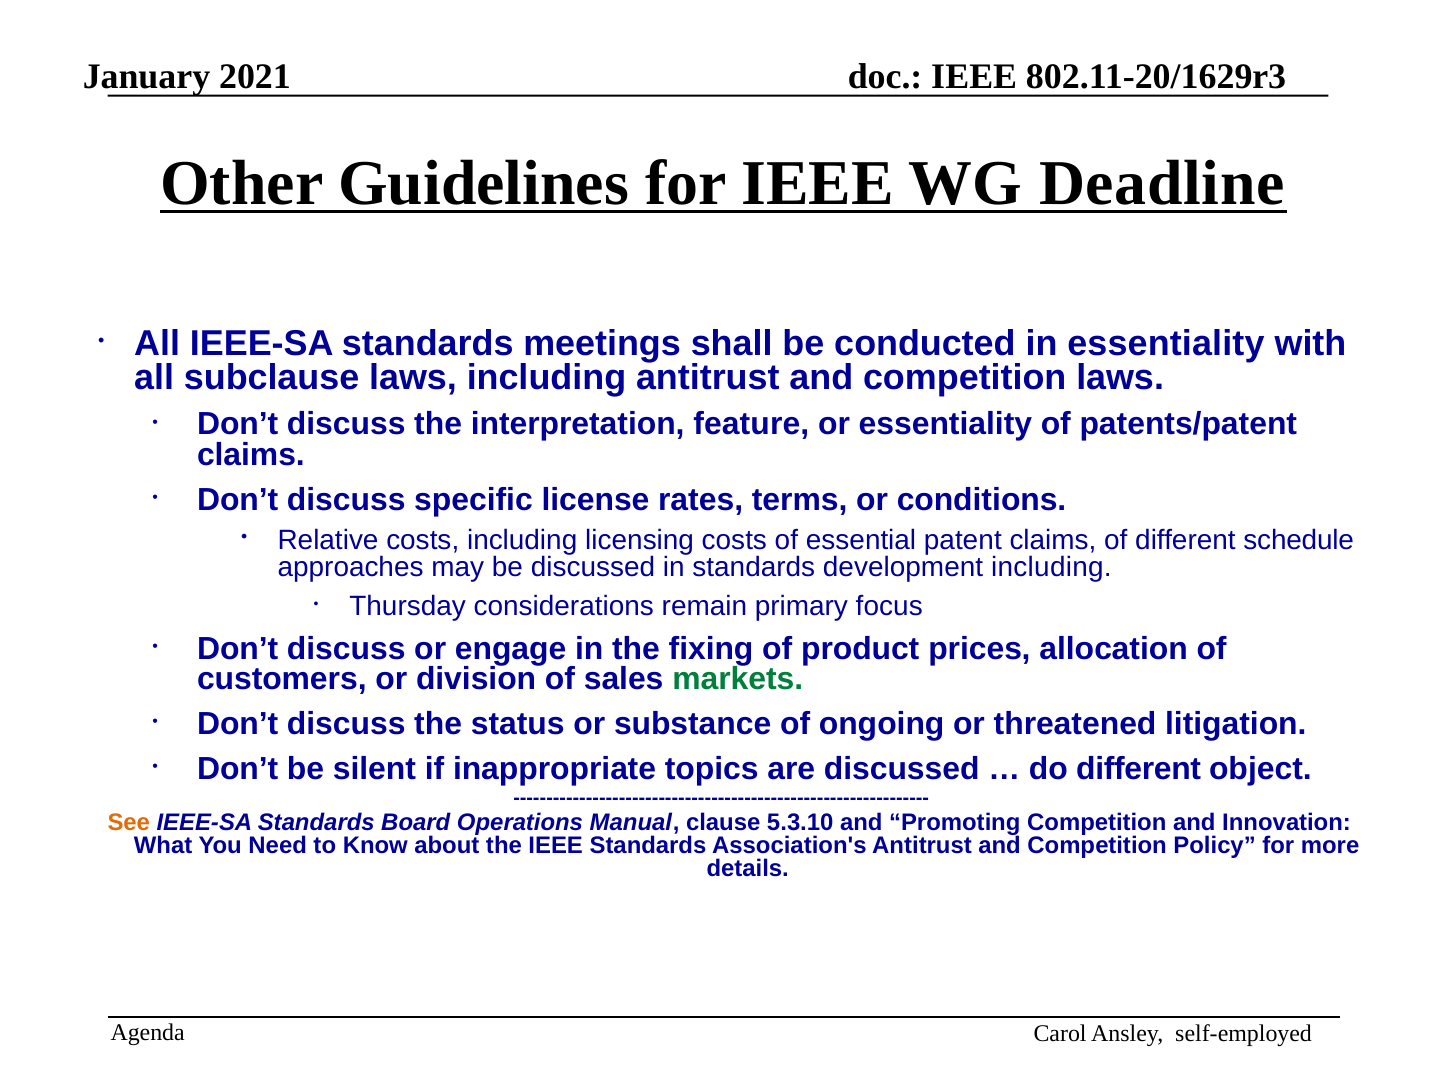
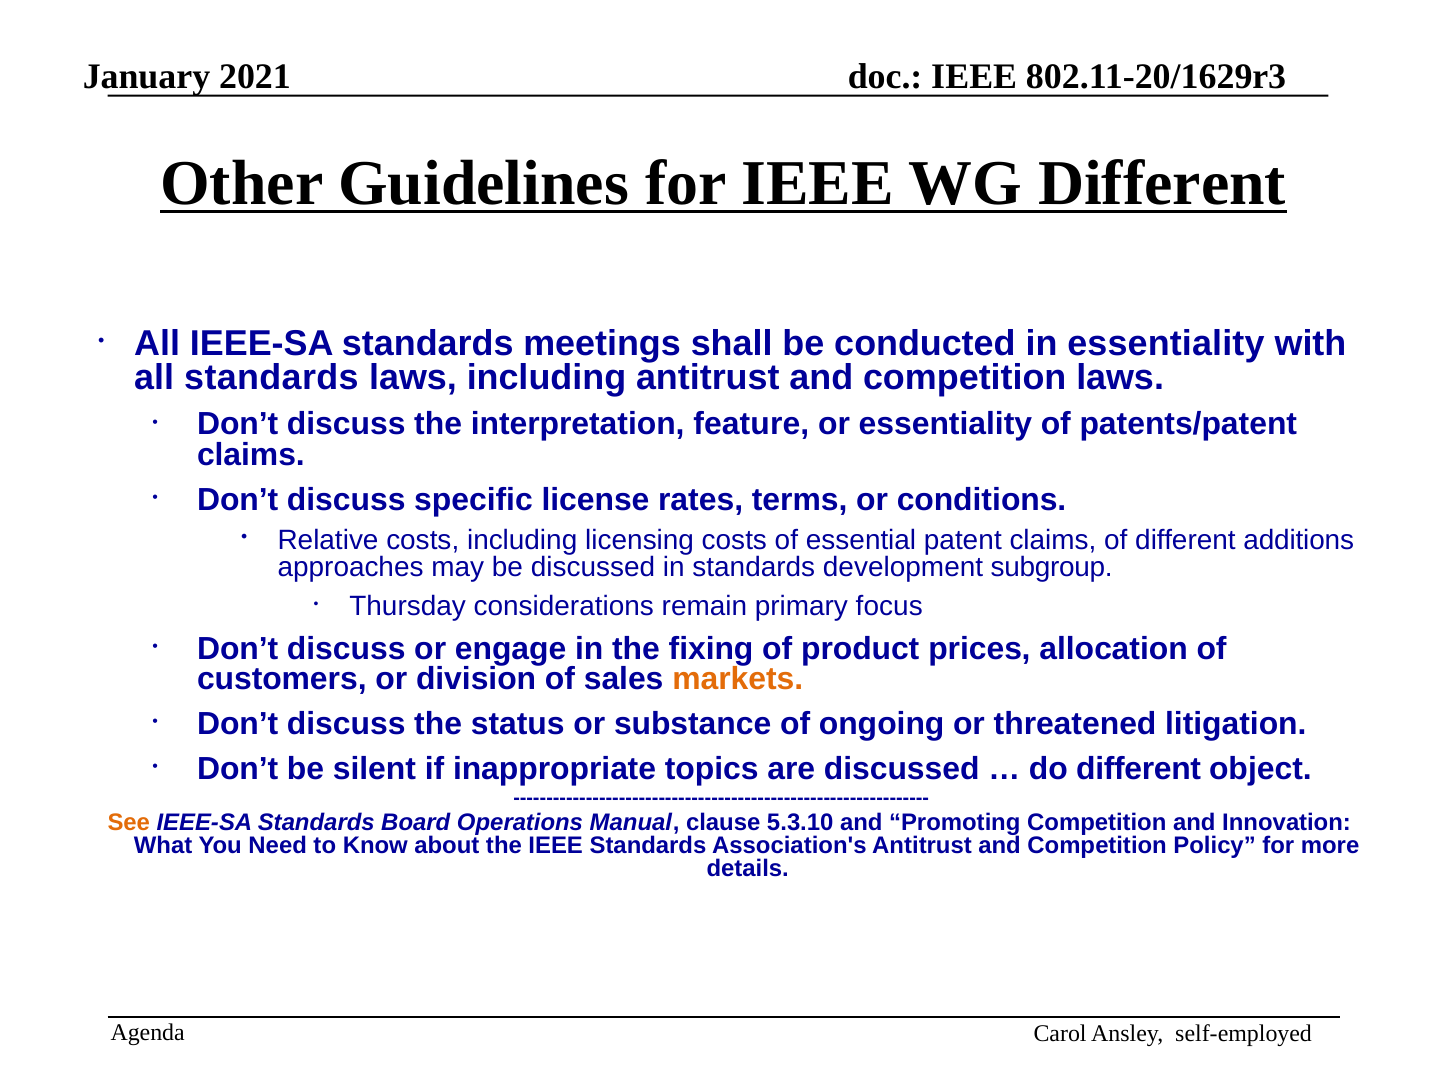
WG Deadline: Deadline -> Different
all subclause: subclause -> standards
schedule: schedule -> additions
development including: including -> subgroup
markets colour: green -> orange
